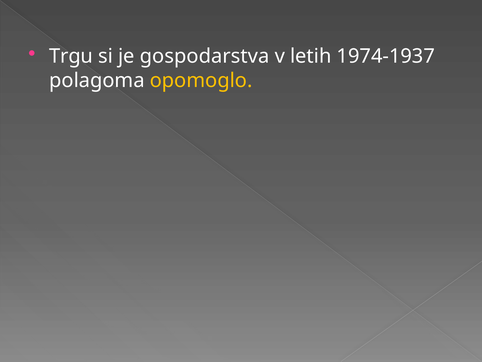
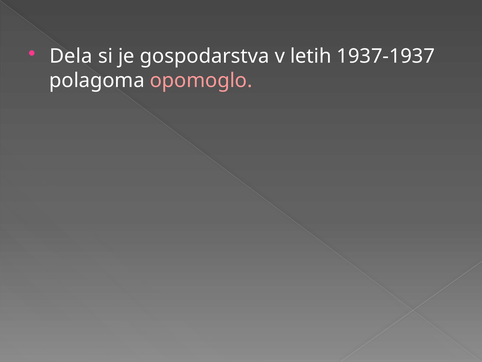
Trgu: Trgu -> Dela
1974-1937: 1974-1937 -> 1937-1937
opomoglo colour: yellow -> pink
